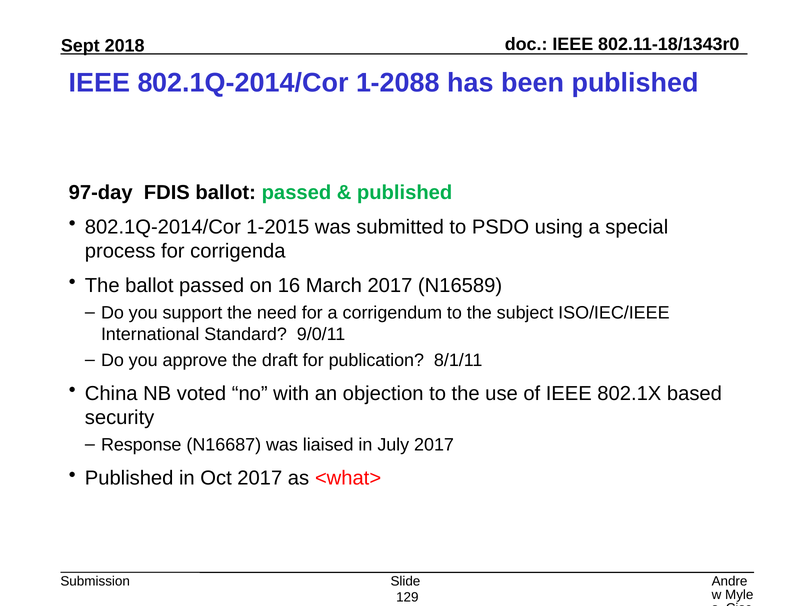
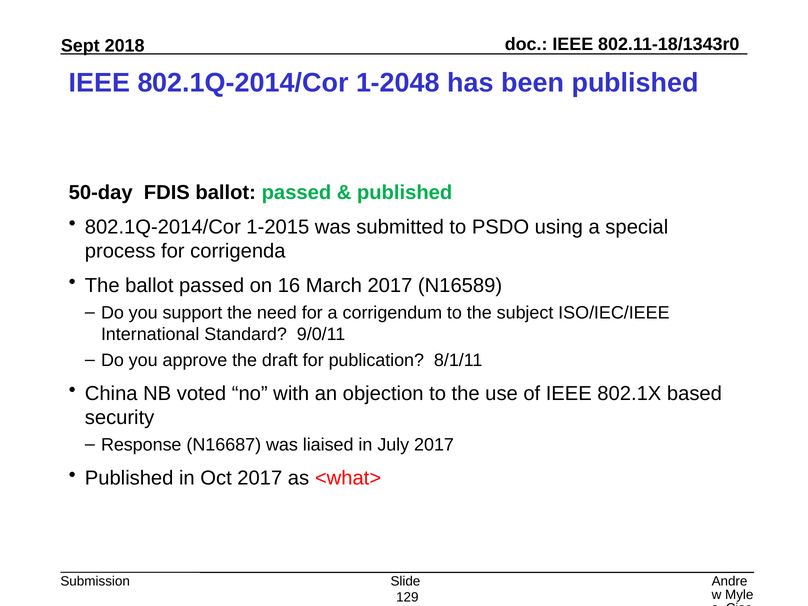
1-2088: 1-2088 -> 1-2048
97-day: 97-day -> 50-day
